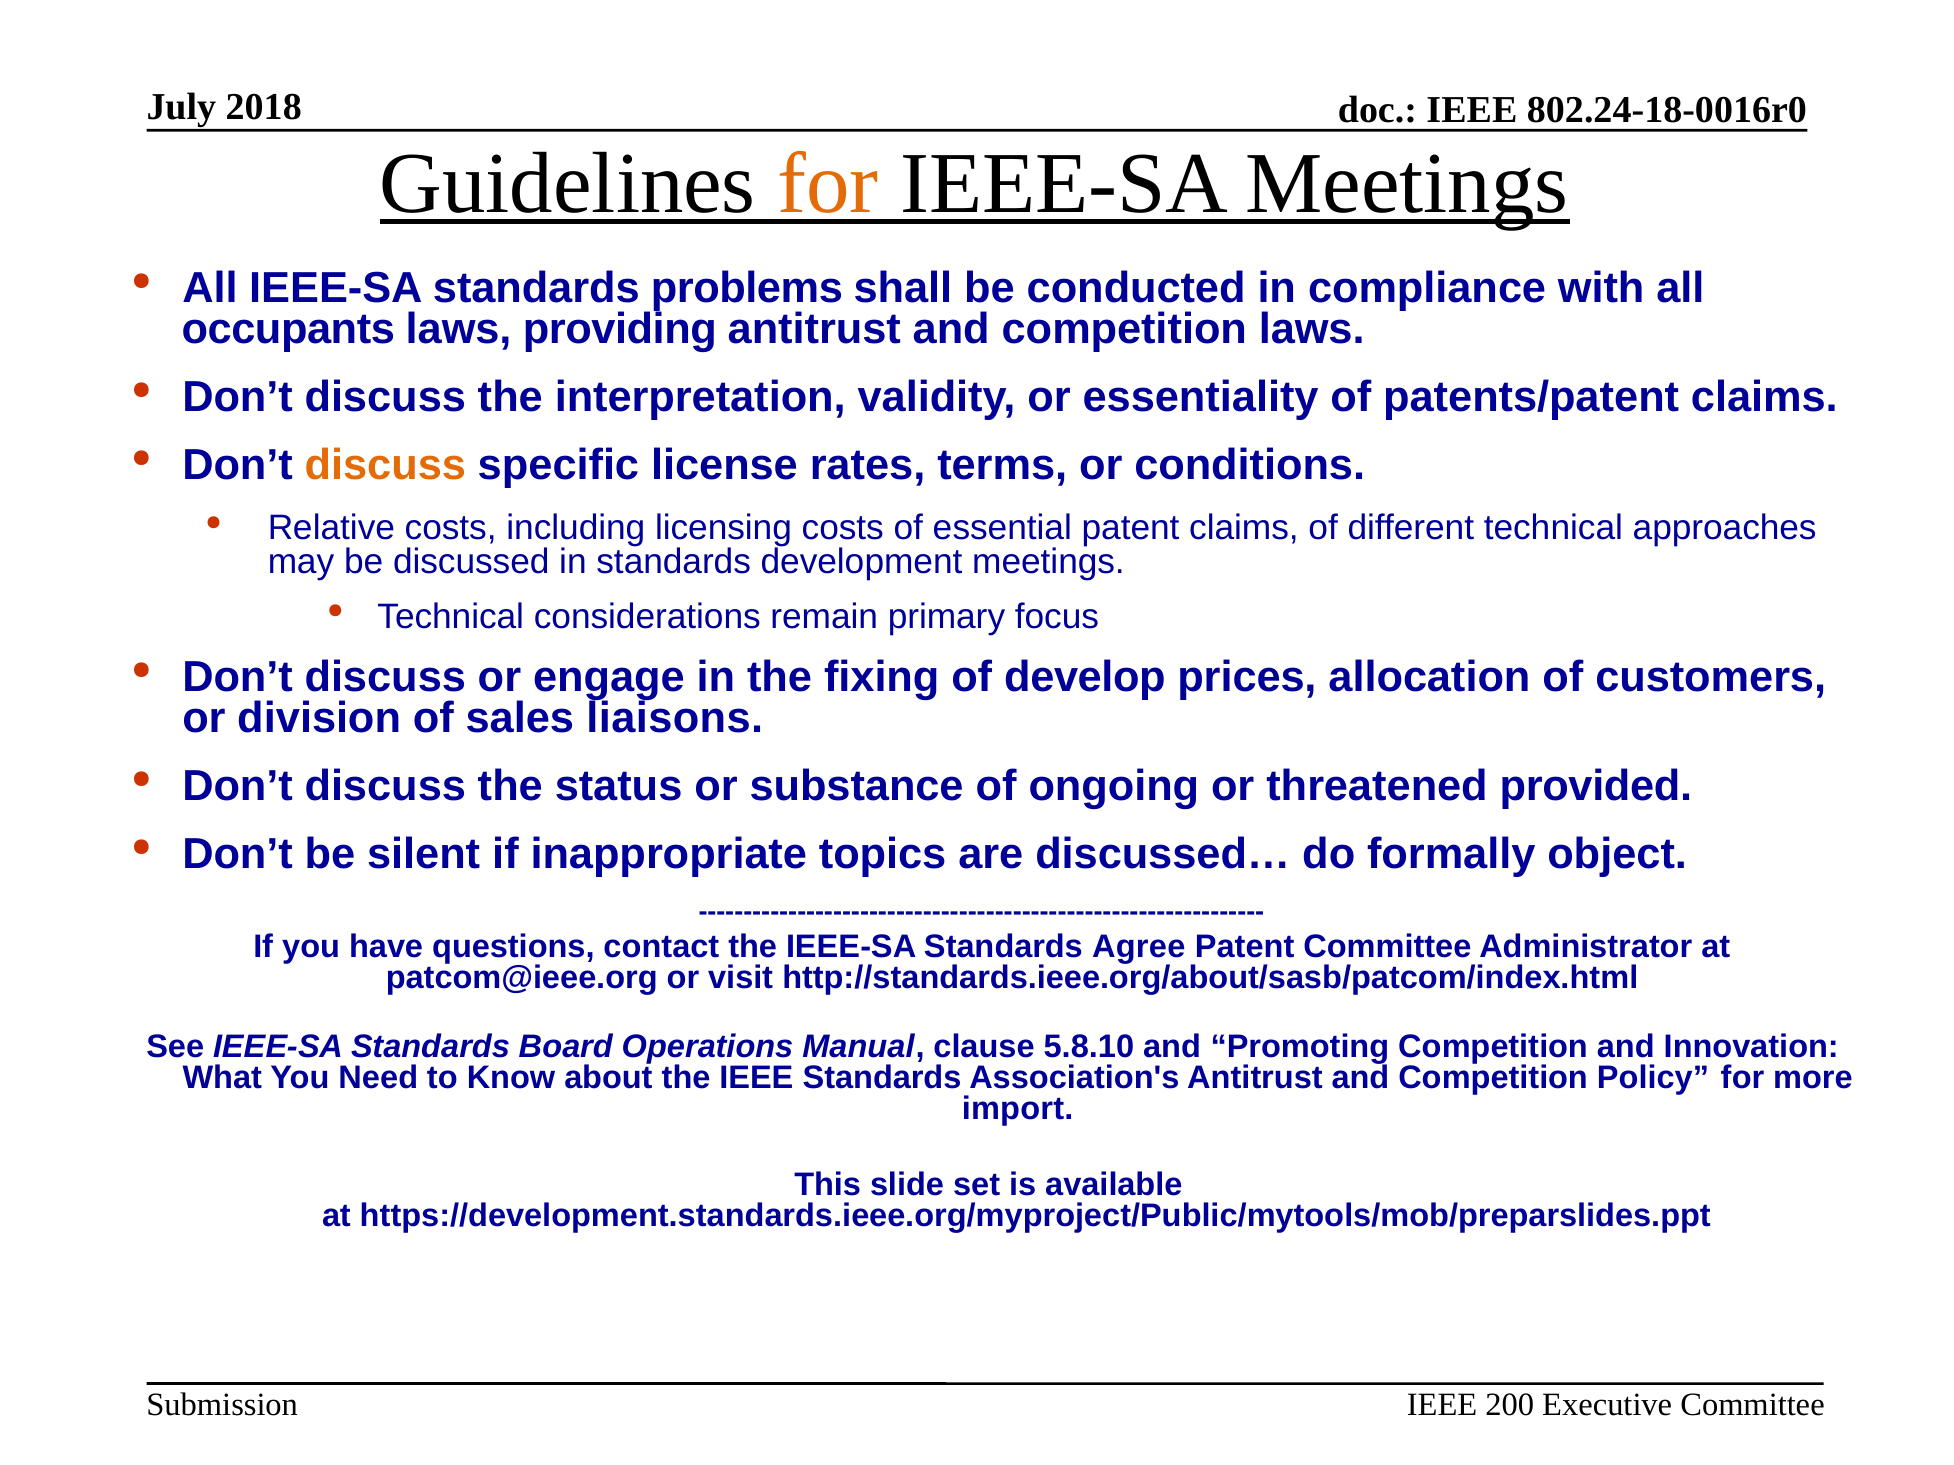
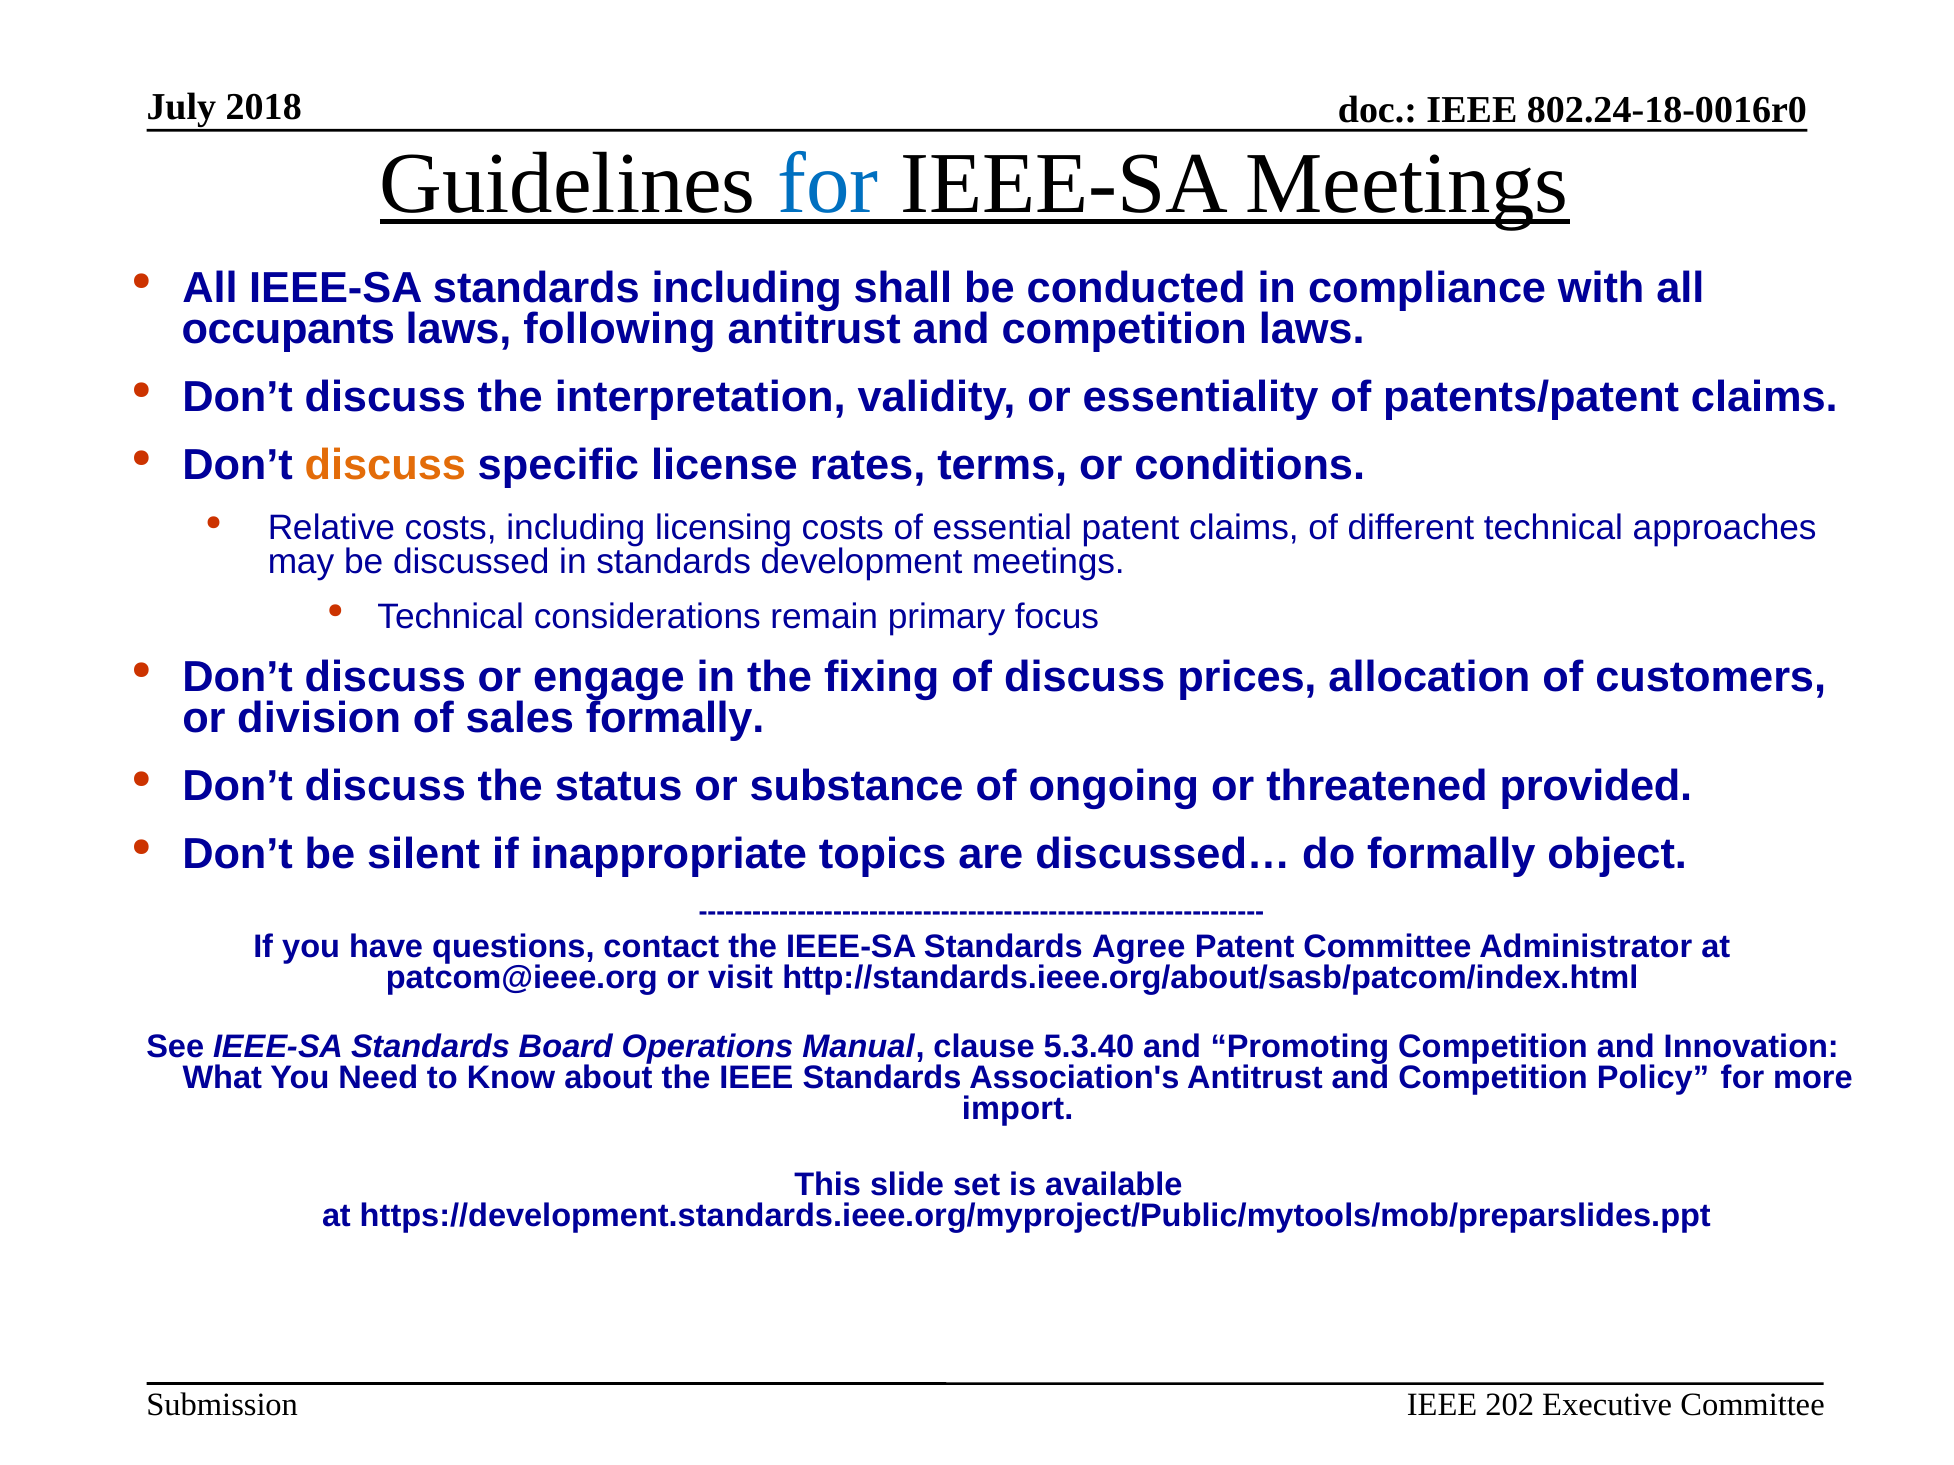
for at (828, 184) colour: orange -> blue
standards problems: problems -> including
providing: providing -> following
of develop: develop -> discuss
sales liaisons: liaisons -> formally
5.8.10: 5.8.10 -> 5.3.40
200: 200 -> 202
